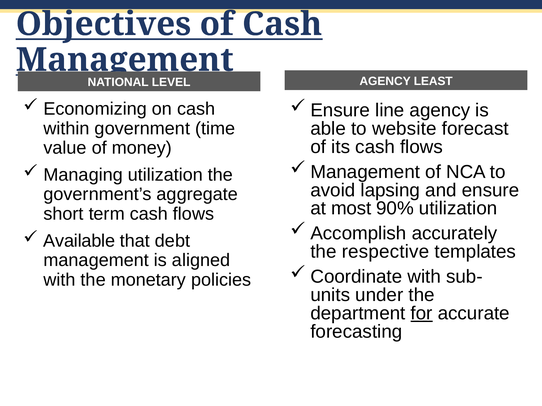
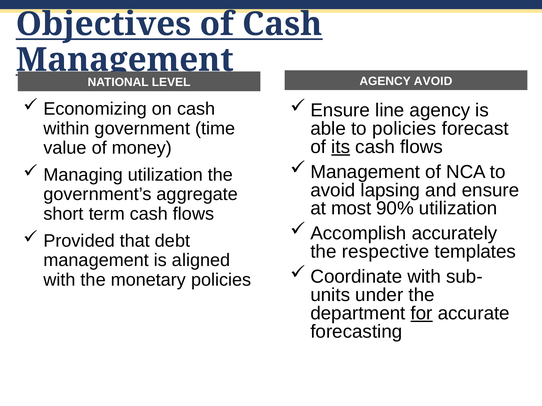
AGENCY LEAST: LEAST -> AVOID
to website: website -> policies
its underline: none -> present
Available: Available -> Provided
